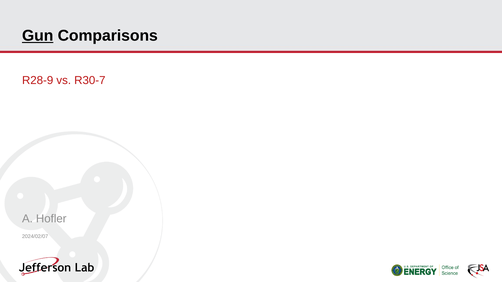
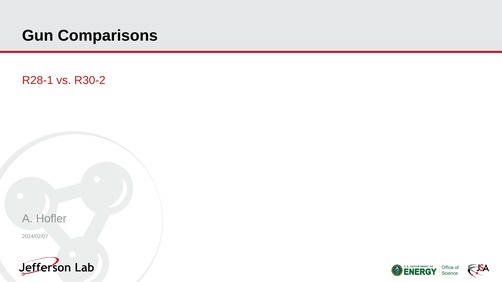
Gun underline: present -> none
R28-9: R28-9 -> R28-1
R30-7: R30-7 -> R30-2
